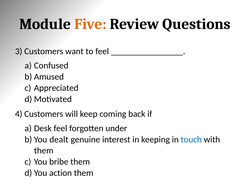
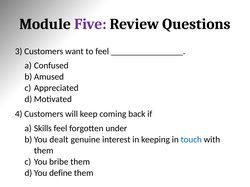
Five colour: orange -> purple
Desk: Desk -> Skills
action: action -> define
